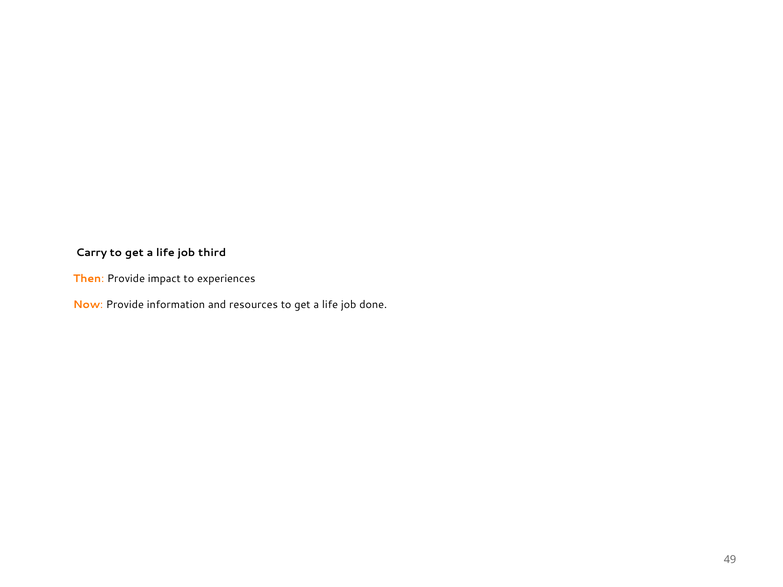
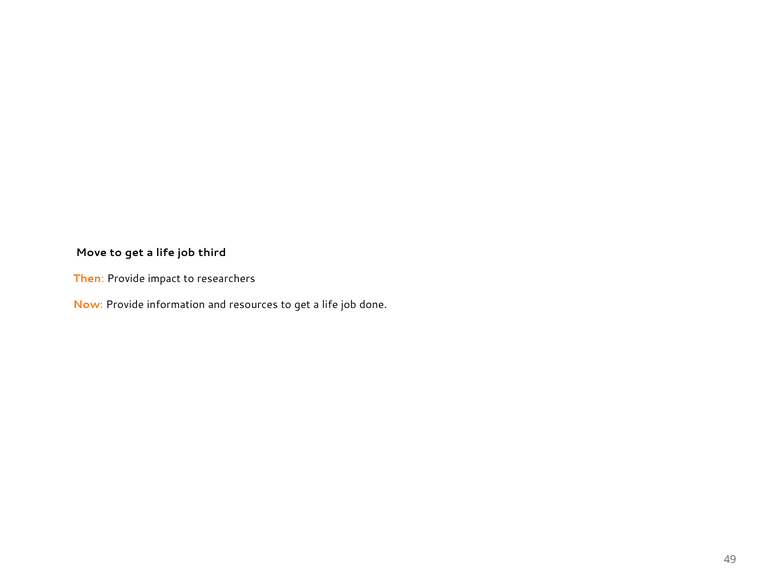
Carry: Carry -> Move
experiences: experiences -> researchers
